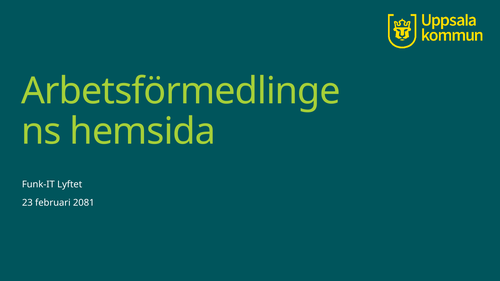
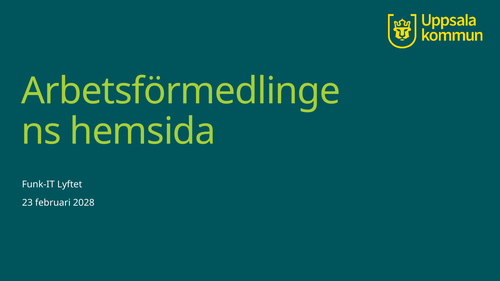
2081: 2081 -> 2028
